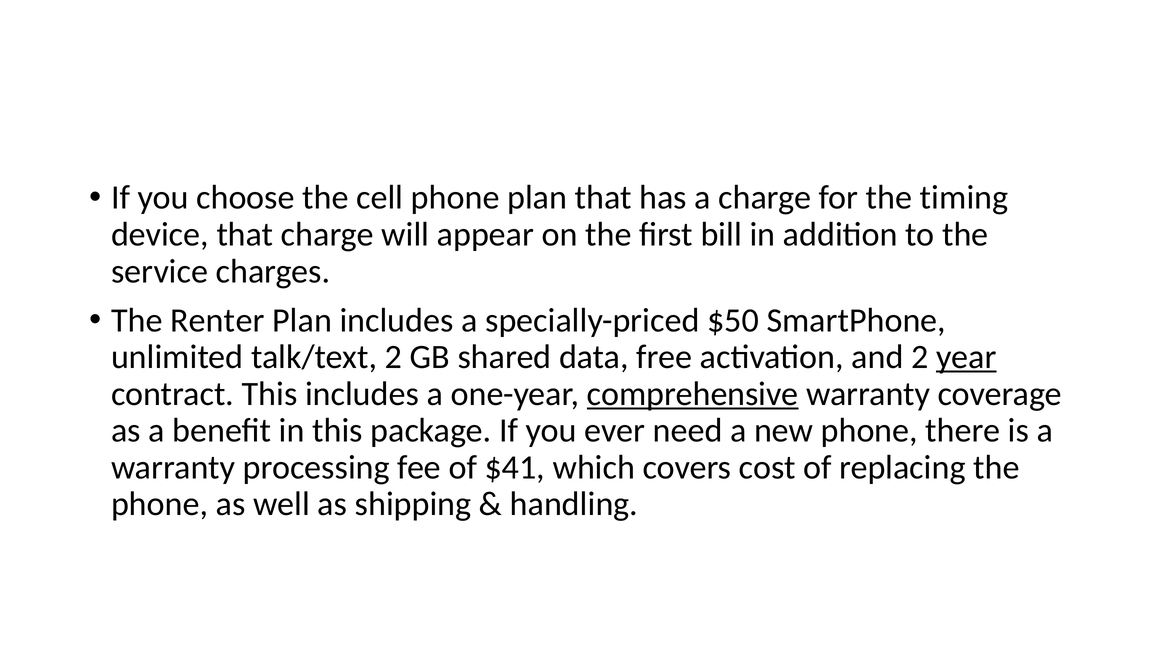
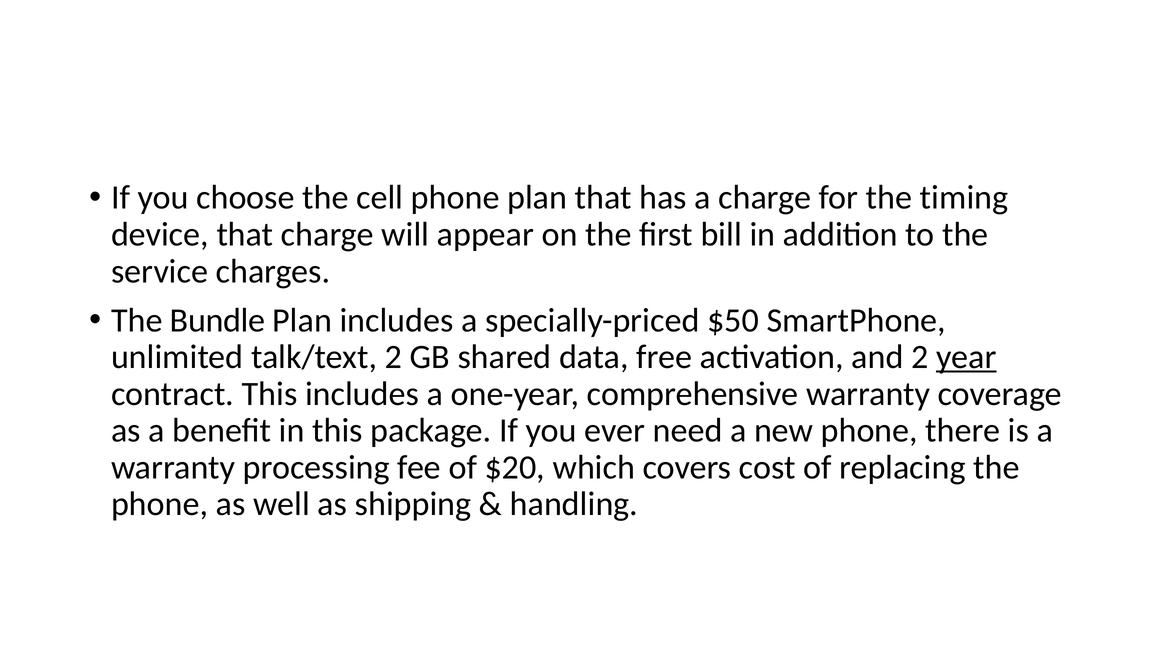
Renter: Renter -> Bundle
comprehensive underline: present -> none
$41: $41 -> $20
